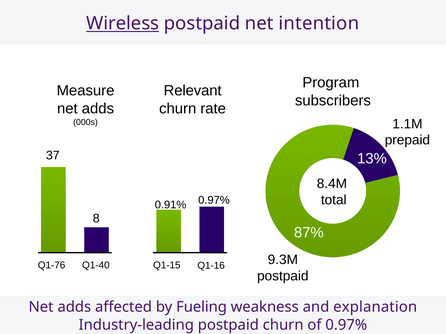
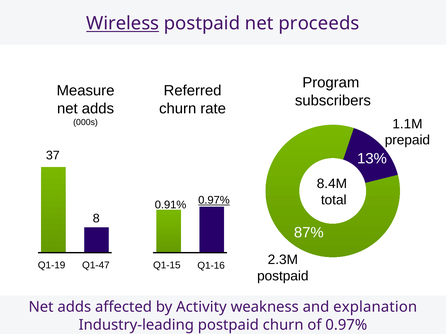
intention: intention -> proceeds
Relevant: Relevant -> Referred
0.97% at (214, 200) underline: none -> present
9.3M: 9.3M -> 2.3M
Q1-76: Q1-76 -> Q1-19
Q1-40: Q1-40 -> Q1-47
Fueling: Fueling -> Activity
